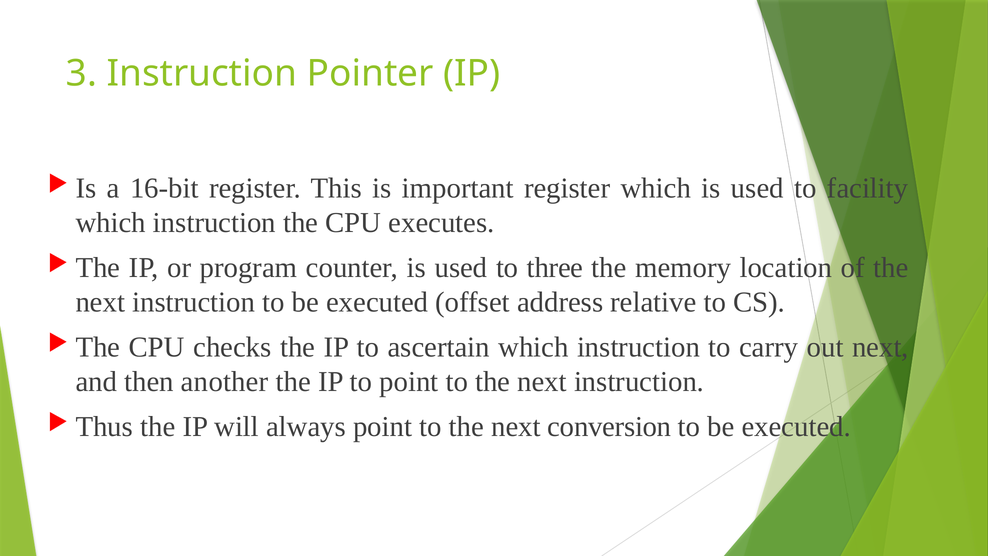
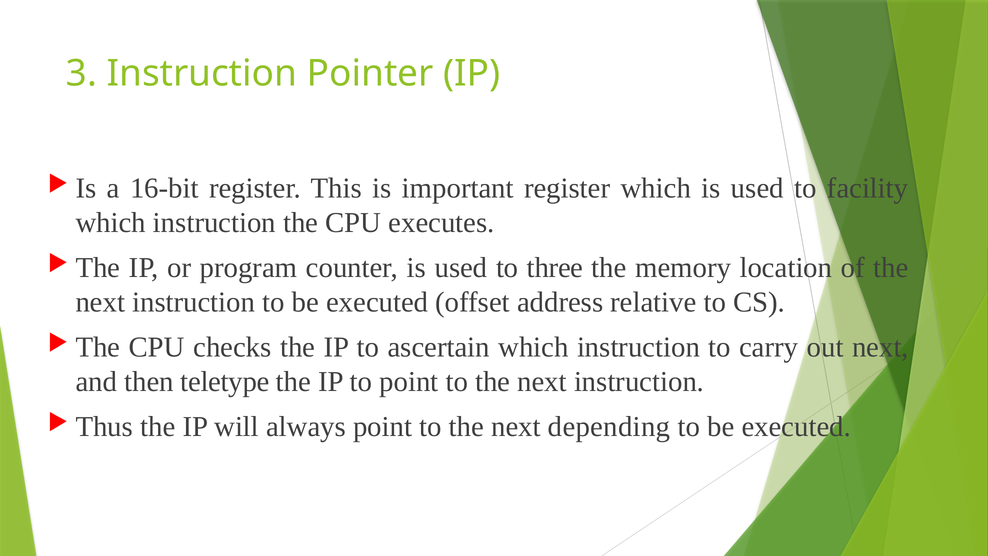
another: another -> teletype
conversion: conversion -> depending
